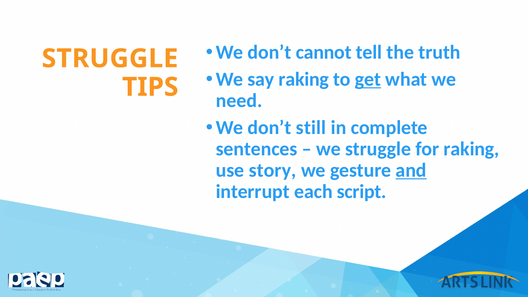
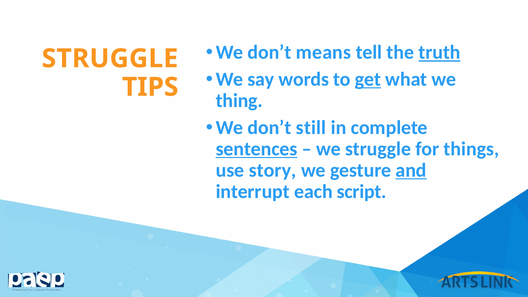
cannot: cannot -> means
truth underline: none -> present
say raking: raking -> words
need: need -> thing
sentences underline: none -> present
for raking: raking -> things
